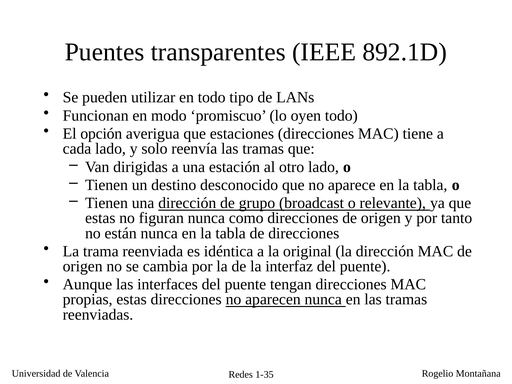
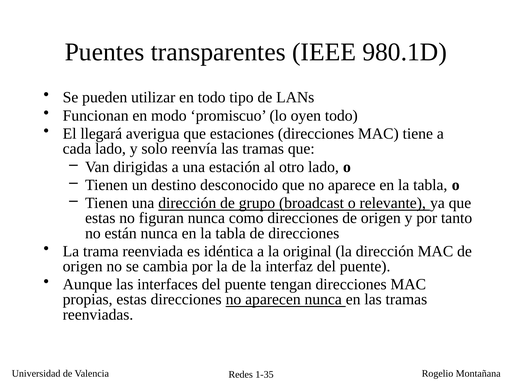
892.1D: 892.1D -> 980.1D
opción: opción -> llegará
